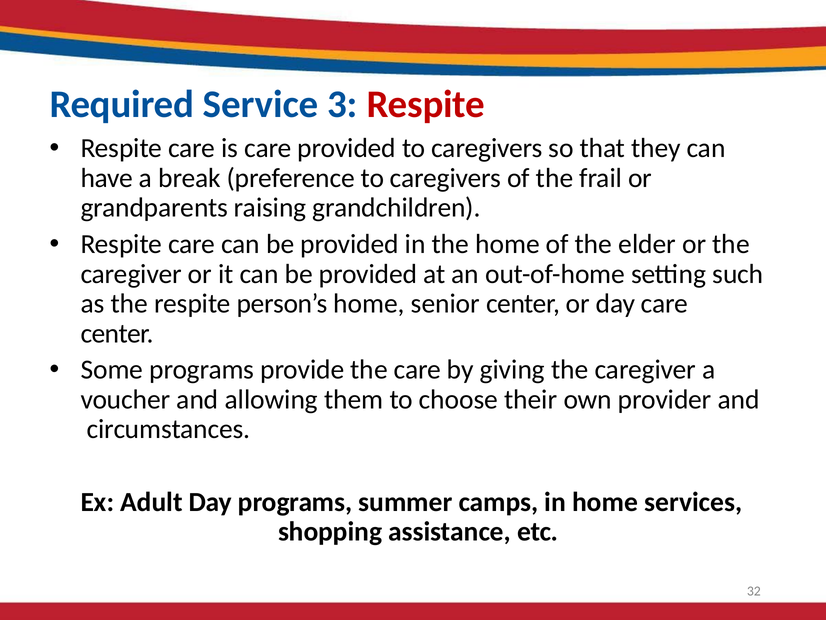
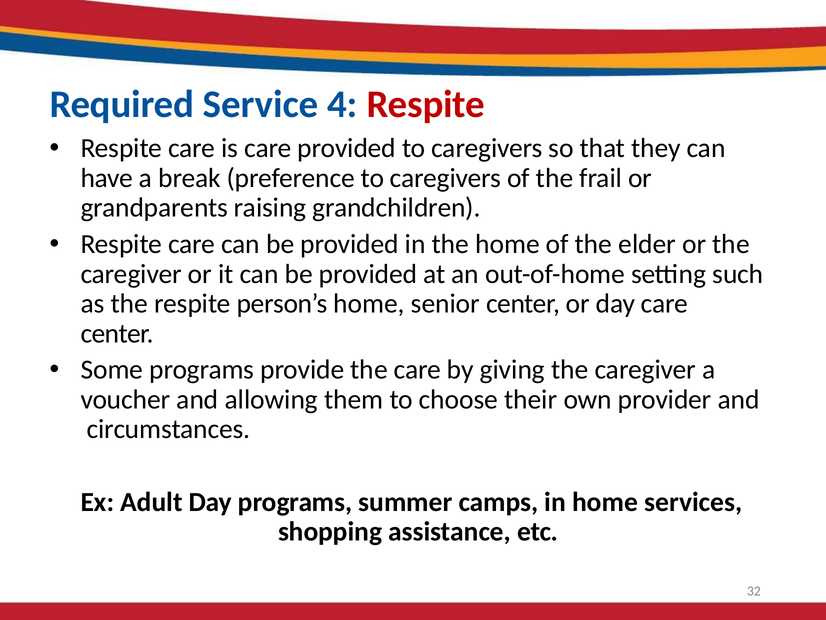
3: 3 -> 4
